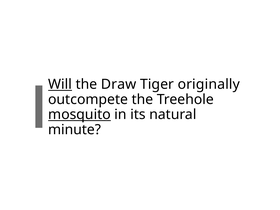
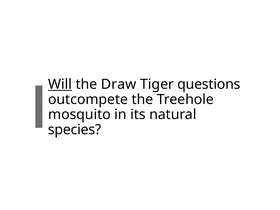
originally: originally -> questions
mosquito underline: present -> none
minute: minute -> species
